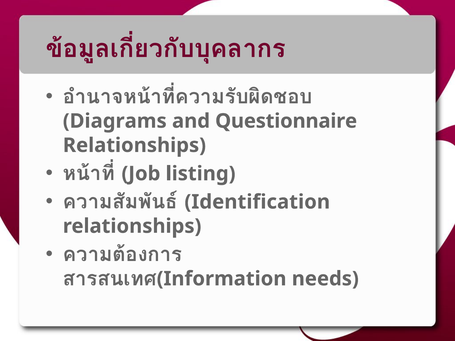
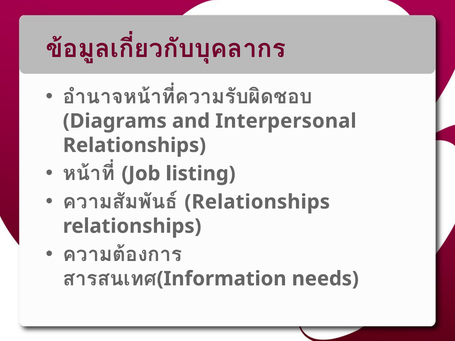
Questionnaire: Questionnaire -> Interpersonal
Identification at (257, 202): Identification -> Relationships
